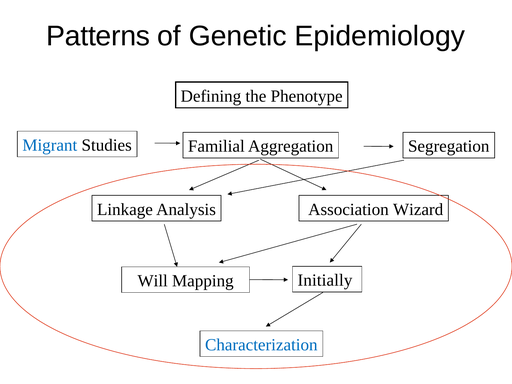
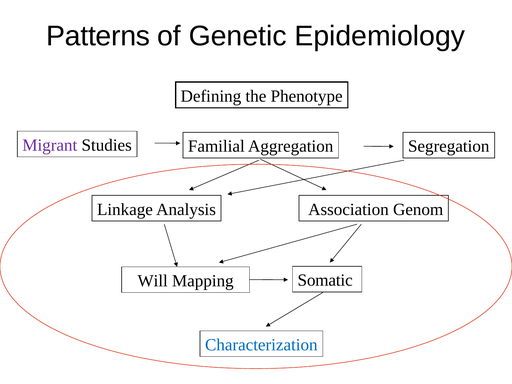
Migrant colour: blue -> purple
Wizard: Wizard -> Genom
Initially: Initially -> Somatic
